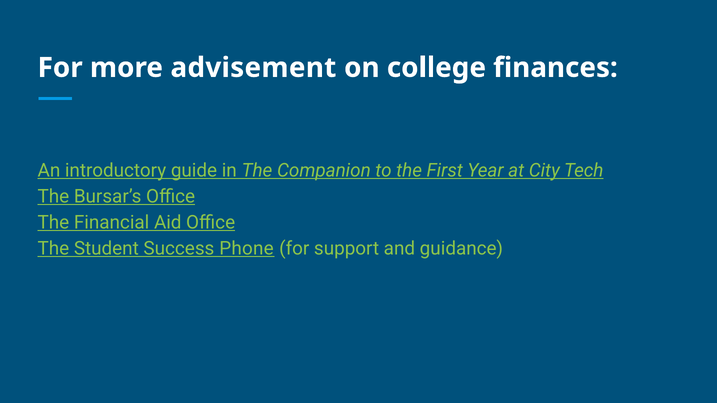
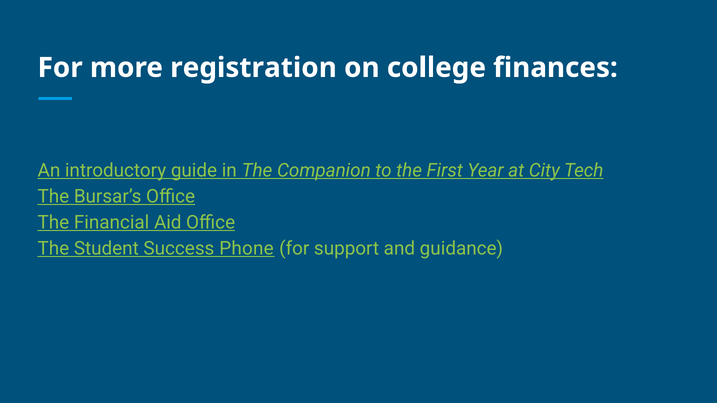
advisement: advisement -> registration
